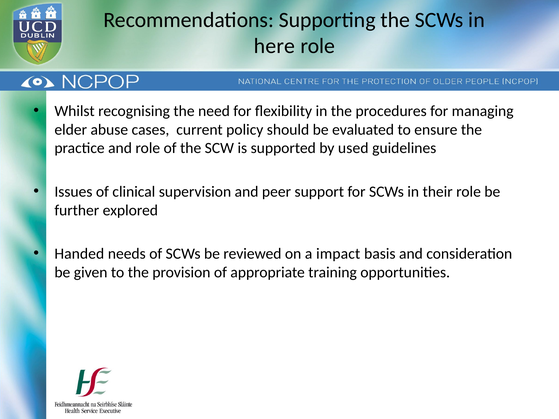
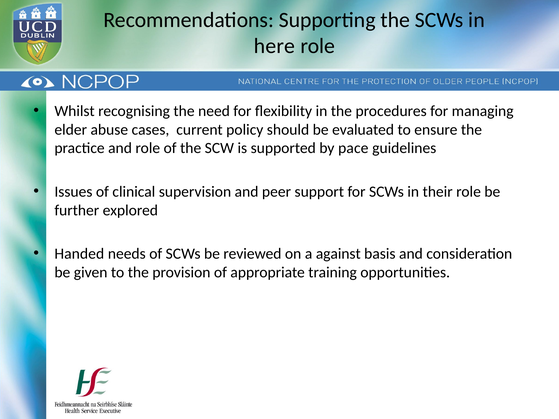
used: used -> pace
impact: impact -> against
